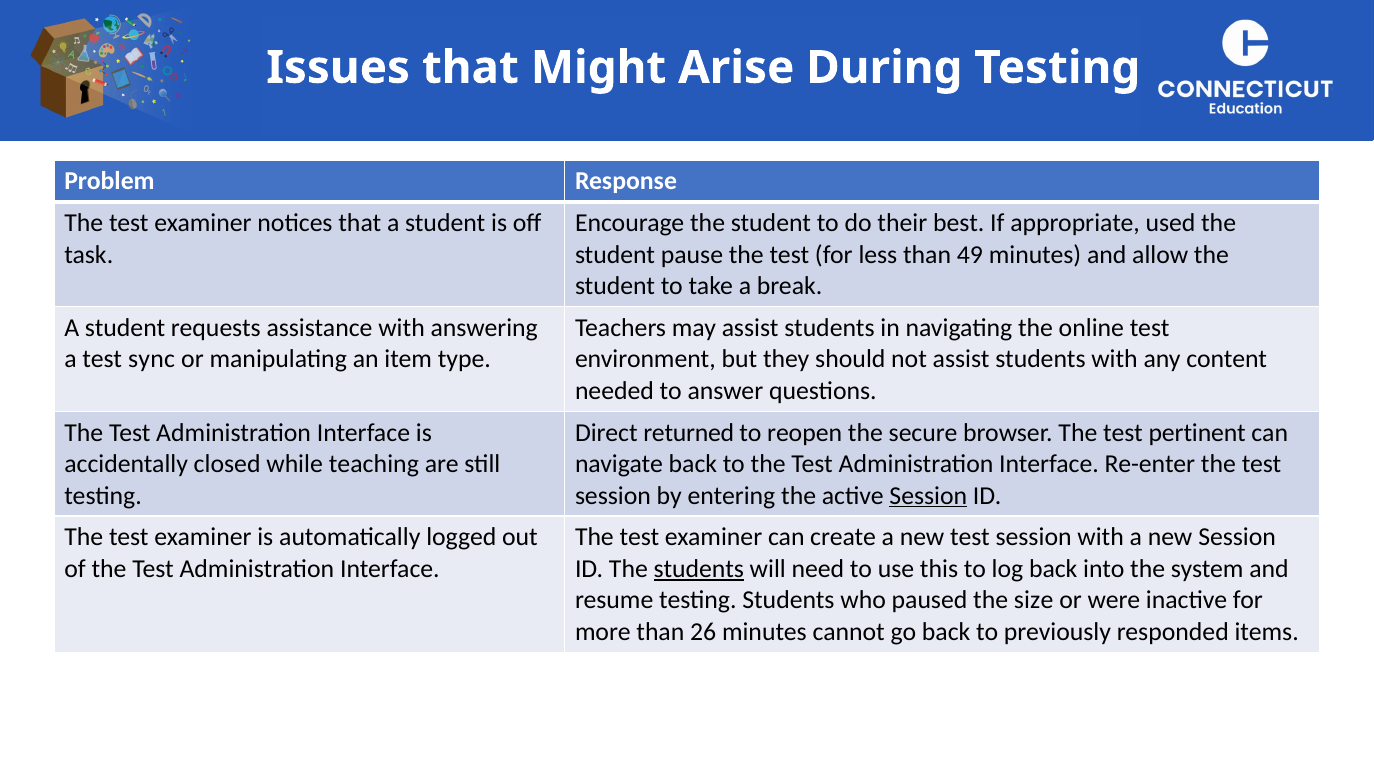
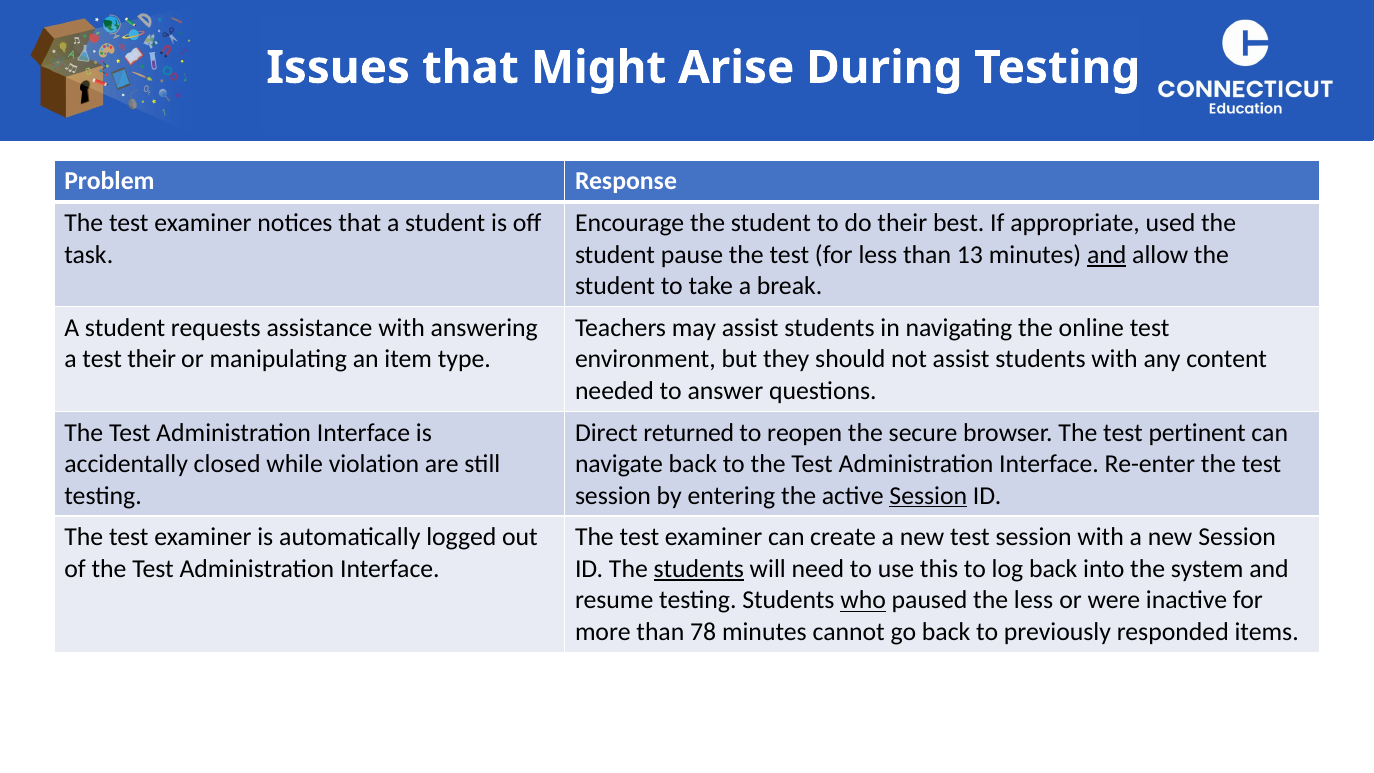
49: 49 -> 13
and at (1107, 255) underline: none -> present
test sync: sync -> their
teaching: teaching -> violation
who underline: none -> present
the size: size -> less
26: 26 -> 78
